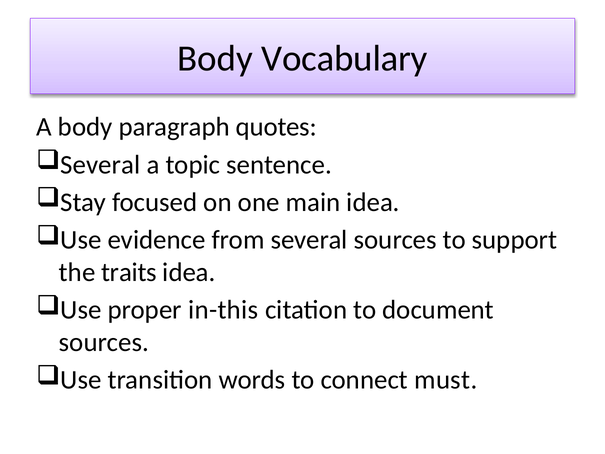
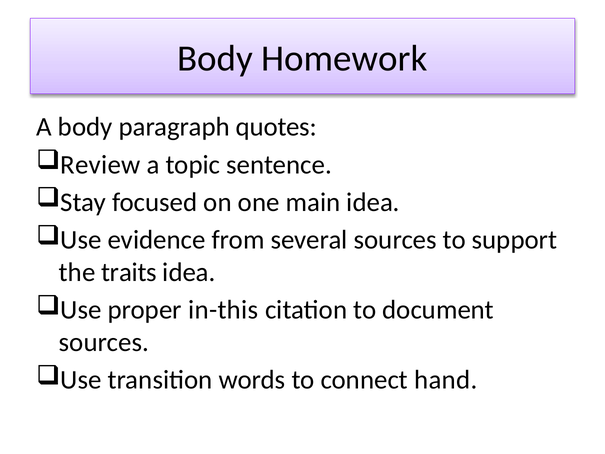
Vocabulary: Vocabulary -> Homework
Several at (100, 165): Several -> Review
must: must -> hand
